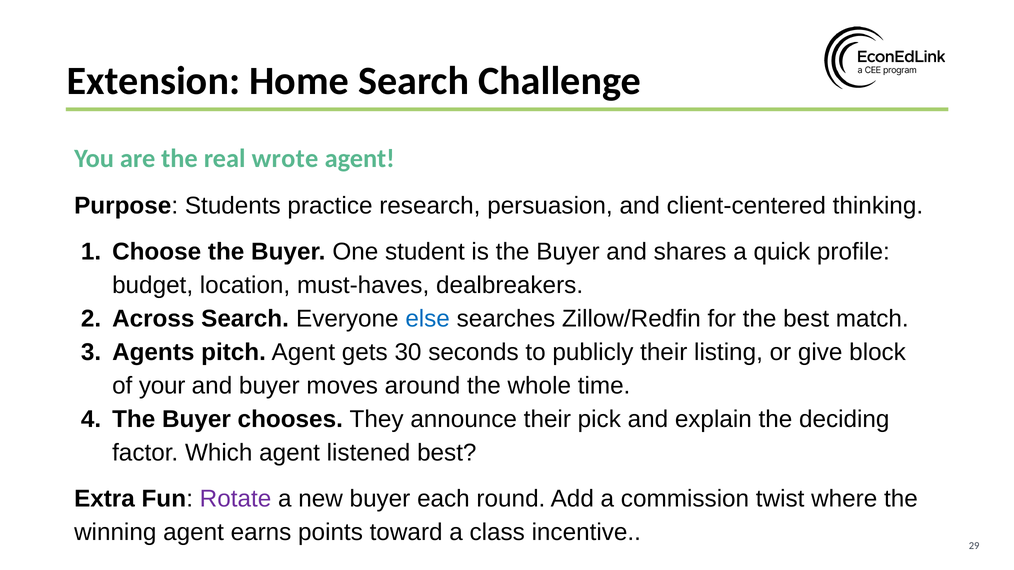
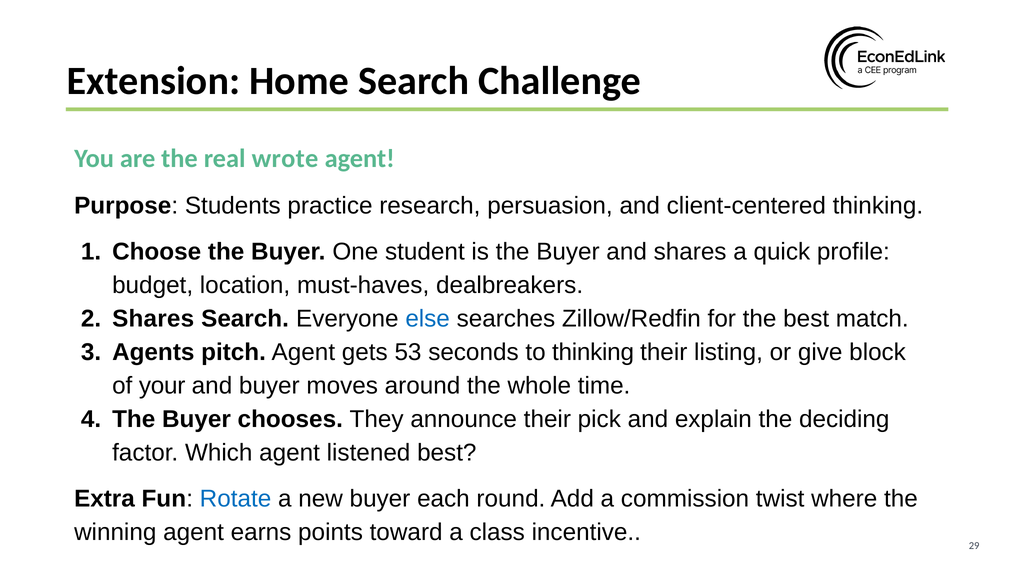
Across at (153, 319): Across -> Shares
30: 30 -> 53
to publicly: publicly -> thinking
Rotate colour: purple -> blue
